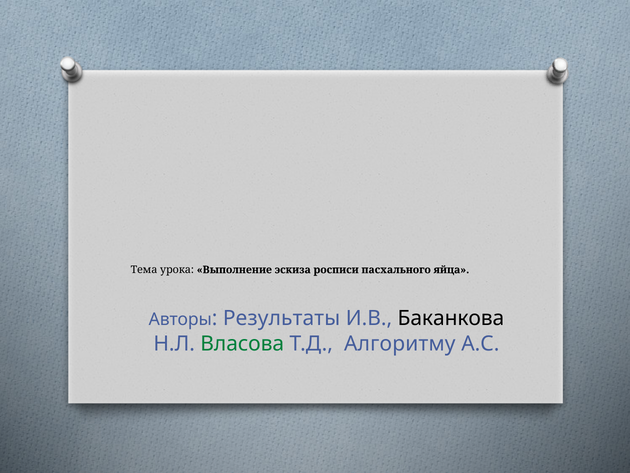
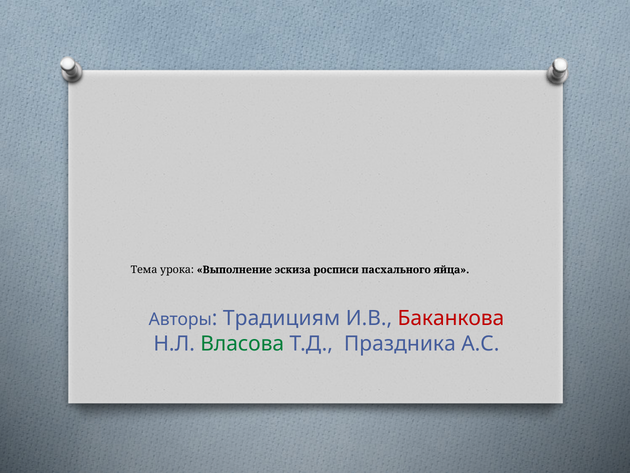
Результаты: Результаты -> Традициям
Баканкова colour: black -> red
Алгоритму: Алгоритму -> Праздника
